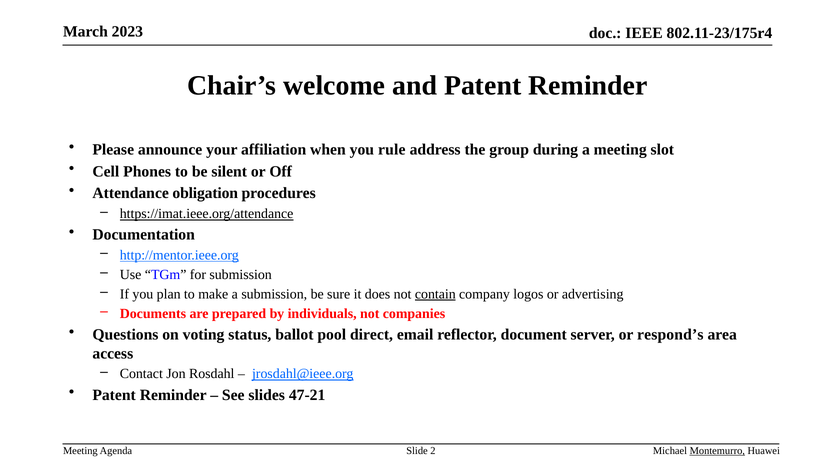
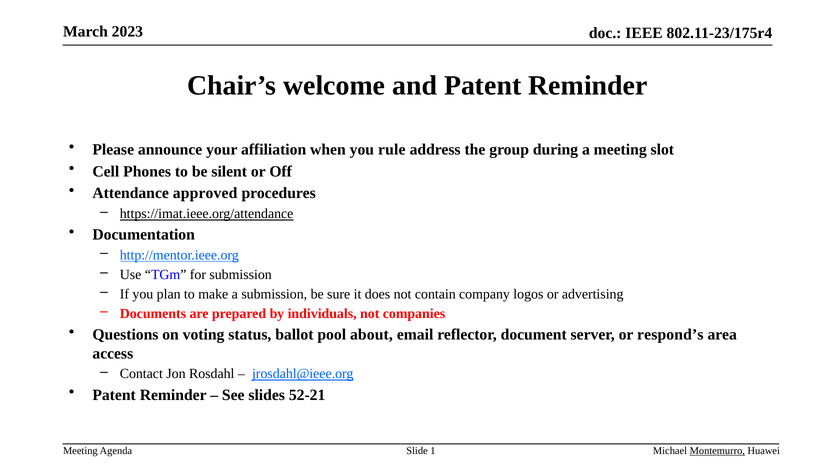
obligation: obligation -> approved
contain underline: present -> none
direct: direct -> about
47-21: 47-21 -> 52-21
2: 2 -> 1
